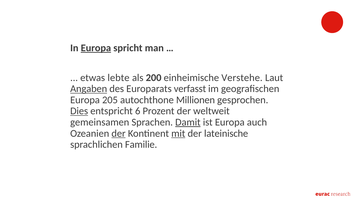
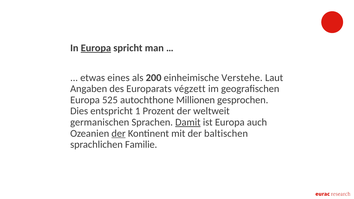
lebte: lebte -> eines
Angaben underline: present -> none
verfasst: verfasst -> végzett
205: 205 -> 525
Dies underline: present -> none
6: 6 -> 1
gemeinsamen: gemeinsamen -> germanischen
mit underline: present -> none
lateinische: lateinische -> baltischen
